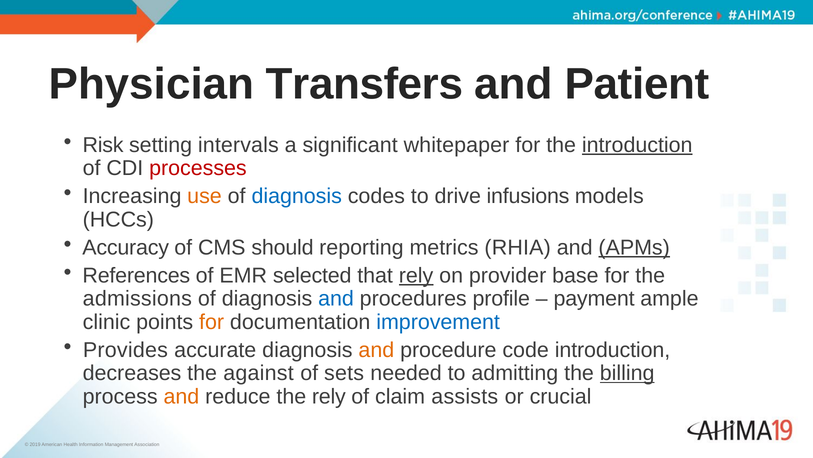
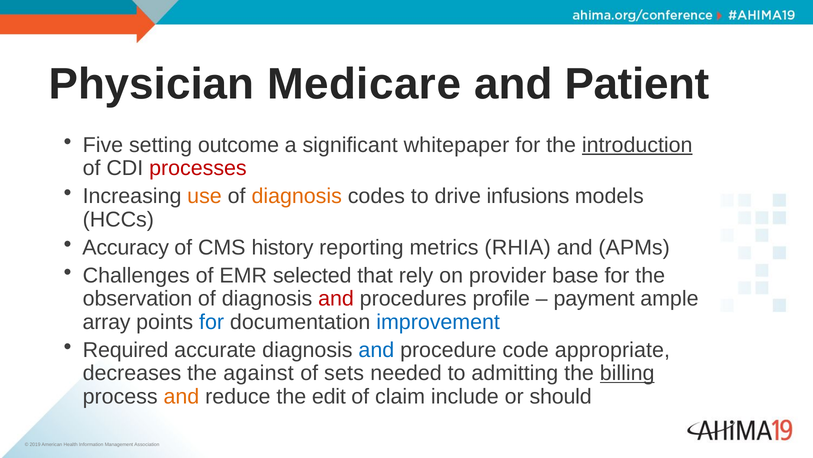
Transfers: Transfers -> Medicare
Risk: Risk -> Five
intervals: intervals -> outcome
diagnosis at (297, 196) colour: blue -> orange
should: should -> history
APMs underline: present -> none
References: References -> Challenges
rely at (416, 275) underline: present -> none
admissions: admissions -> observation
and at (336, 298) colour: blue -> red
clinic: clinic -> array
for at (212, 322) colour: orange -> blue
Provides: Provides -> Required
and at (376, 350) colour: orange -> blue
code introduction: introduction -> appropriate
the rely: rely -> edit
assists: assists -> include
crucial: crucial -> should
